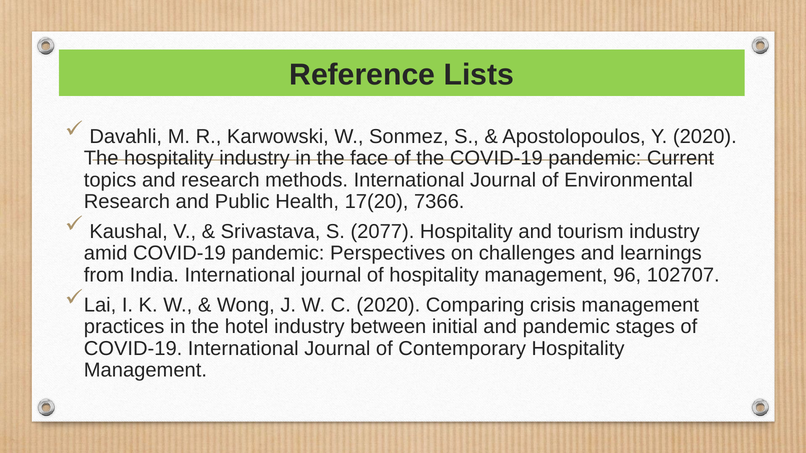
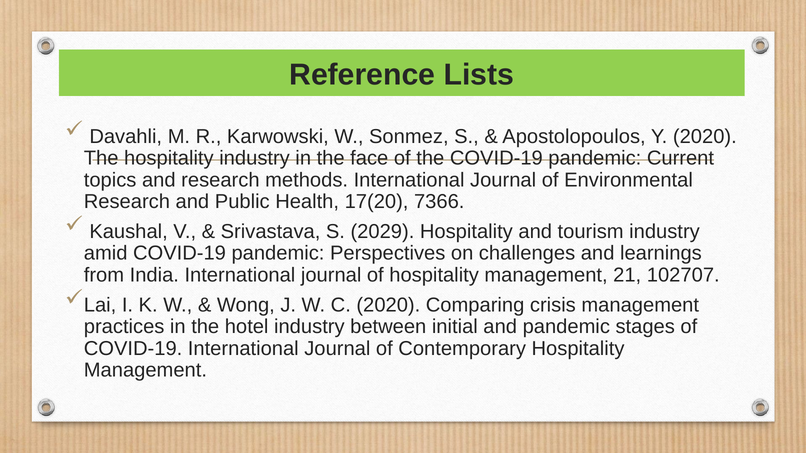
2077: 2077 -> 2029
96: 96 -> 21
